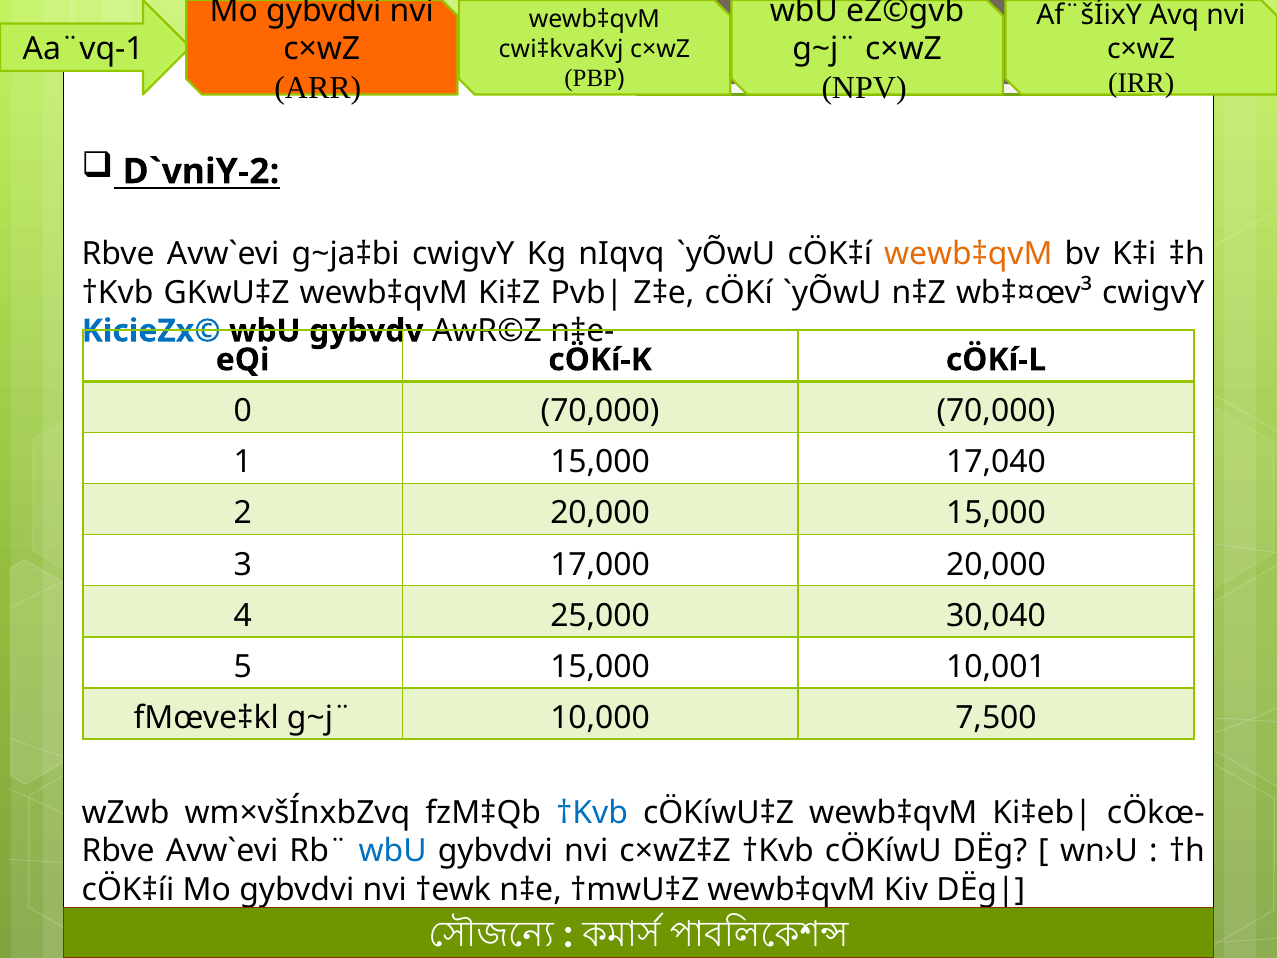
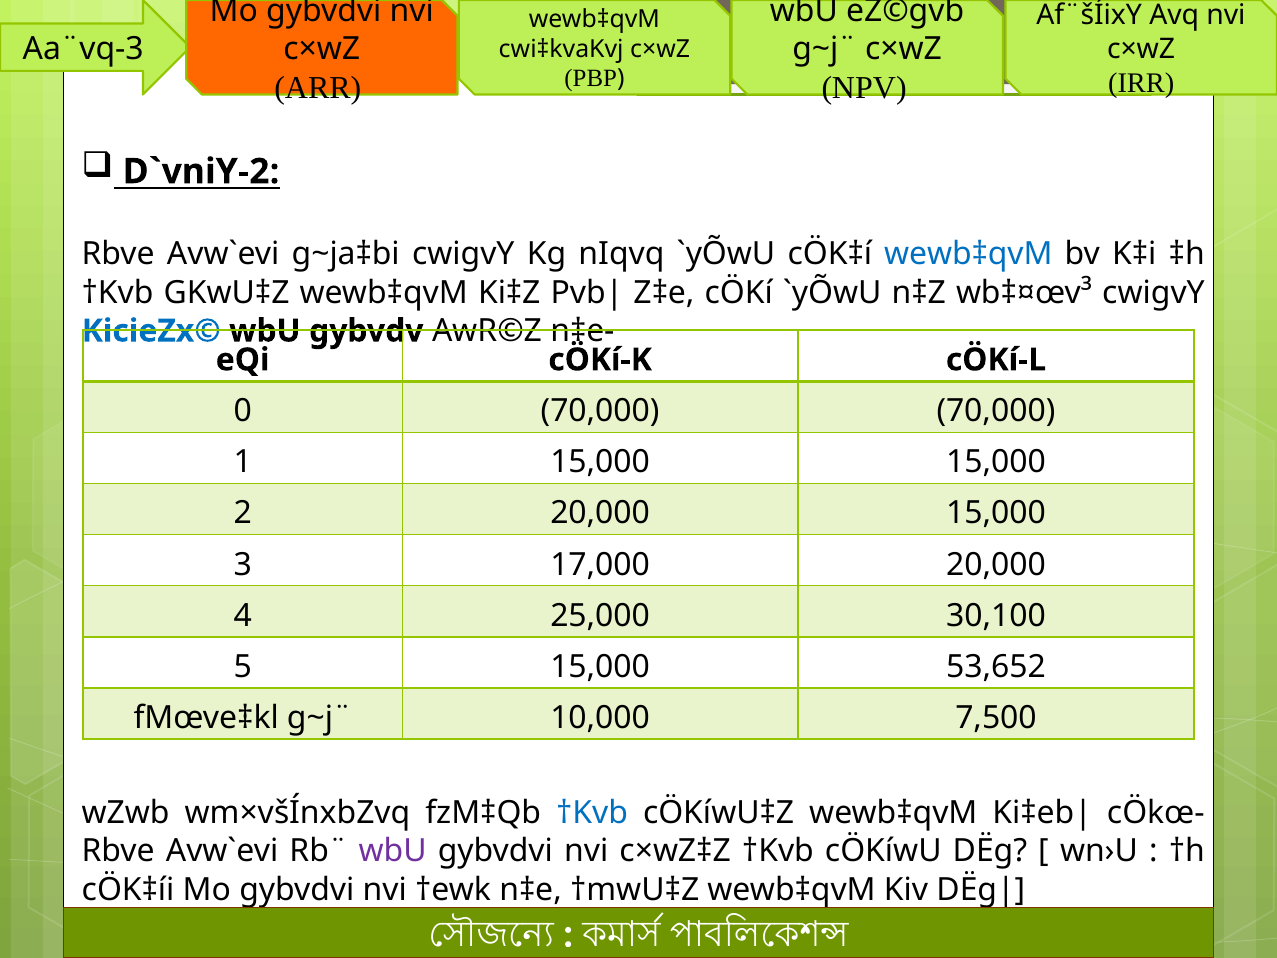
Aa¨vq-1: Aa¨vq-1 -> Aa¨vq-3
wewb‡qvM at (968, 254) colour: orange -> blue
15,000 17,040: 17,040 -> 15,000
30,040: 30,040 -> 30,100
10,001: 10,001 -> 53,652
wbU at (393, 851) colour: blue -> purple
